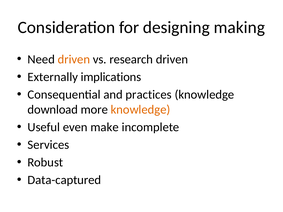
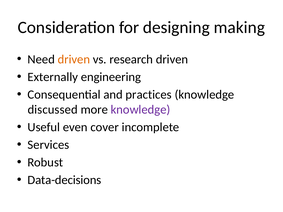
implications: implications -> engineering
download: download -> discussed
knowledge at (140, 110) colour: orange -> purple
make: make -> cover
Data-captured: Data-captured -> Data-decisions
